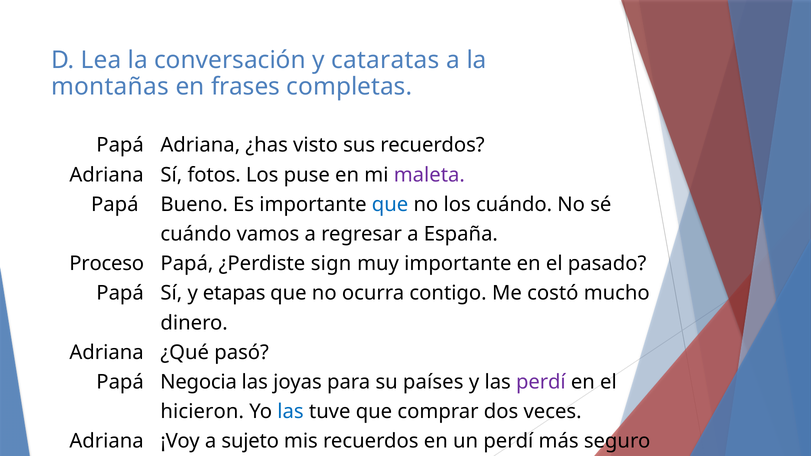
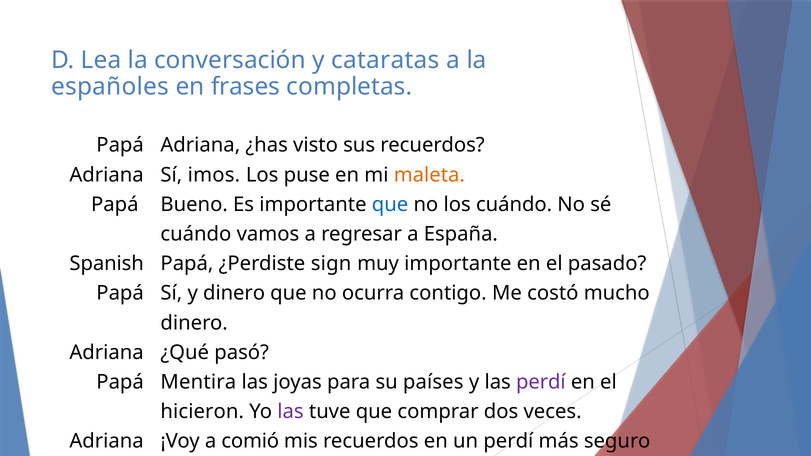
montañas: montañas -> españoles
fotos: fotos -> imos
maleta colour: purple -> orange
Proceso: Proceso -> Spanish
y etapas: etapas -> dinero
Negocia: Negocia -> Mentira
las at (291, 412) colour: blue -> purple
sujeto: sujeto -> comió
